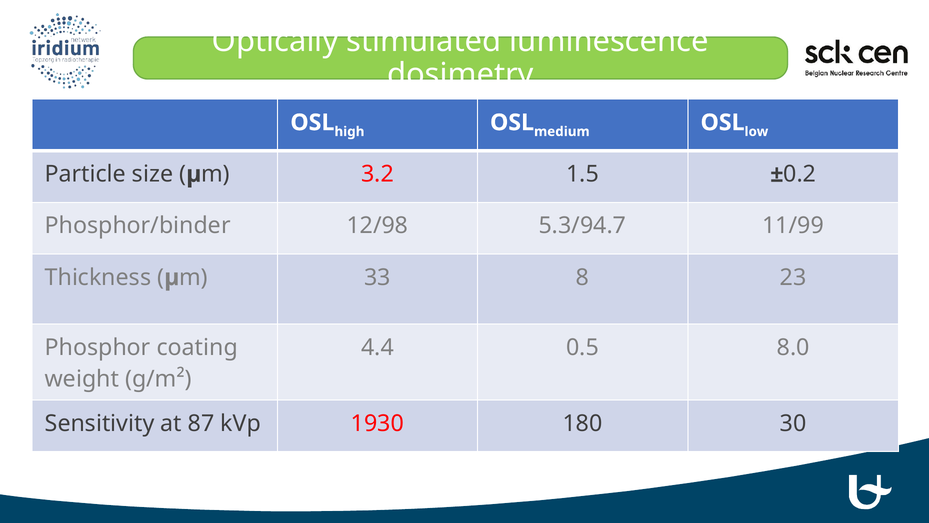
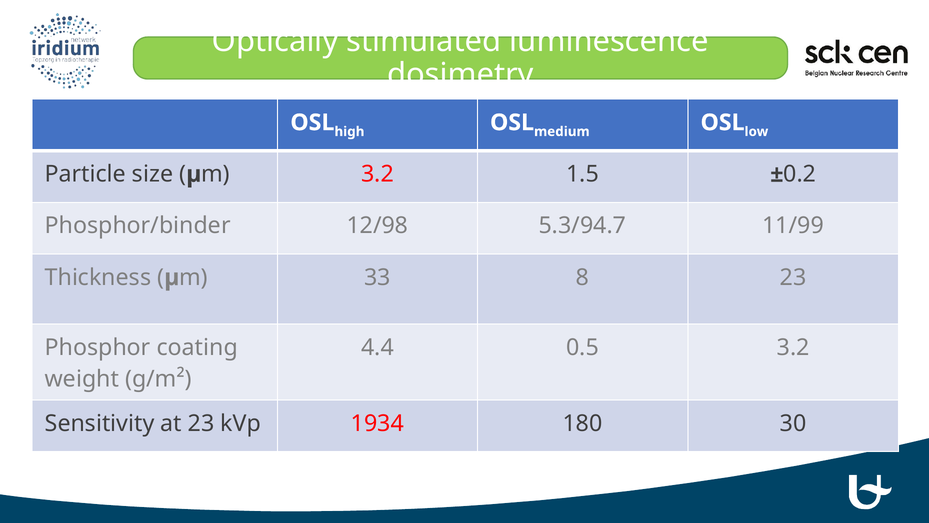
0.5 8.0: 8.0 -> 3.2
at 87: 87 -> 23
1930: 1930 -> 1934
